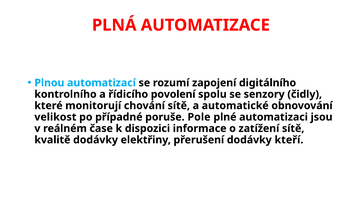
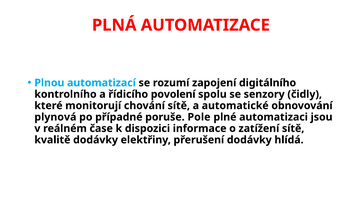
velikost: velikost -> plynová
kteří: kteří -> hlídá
